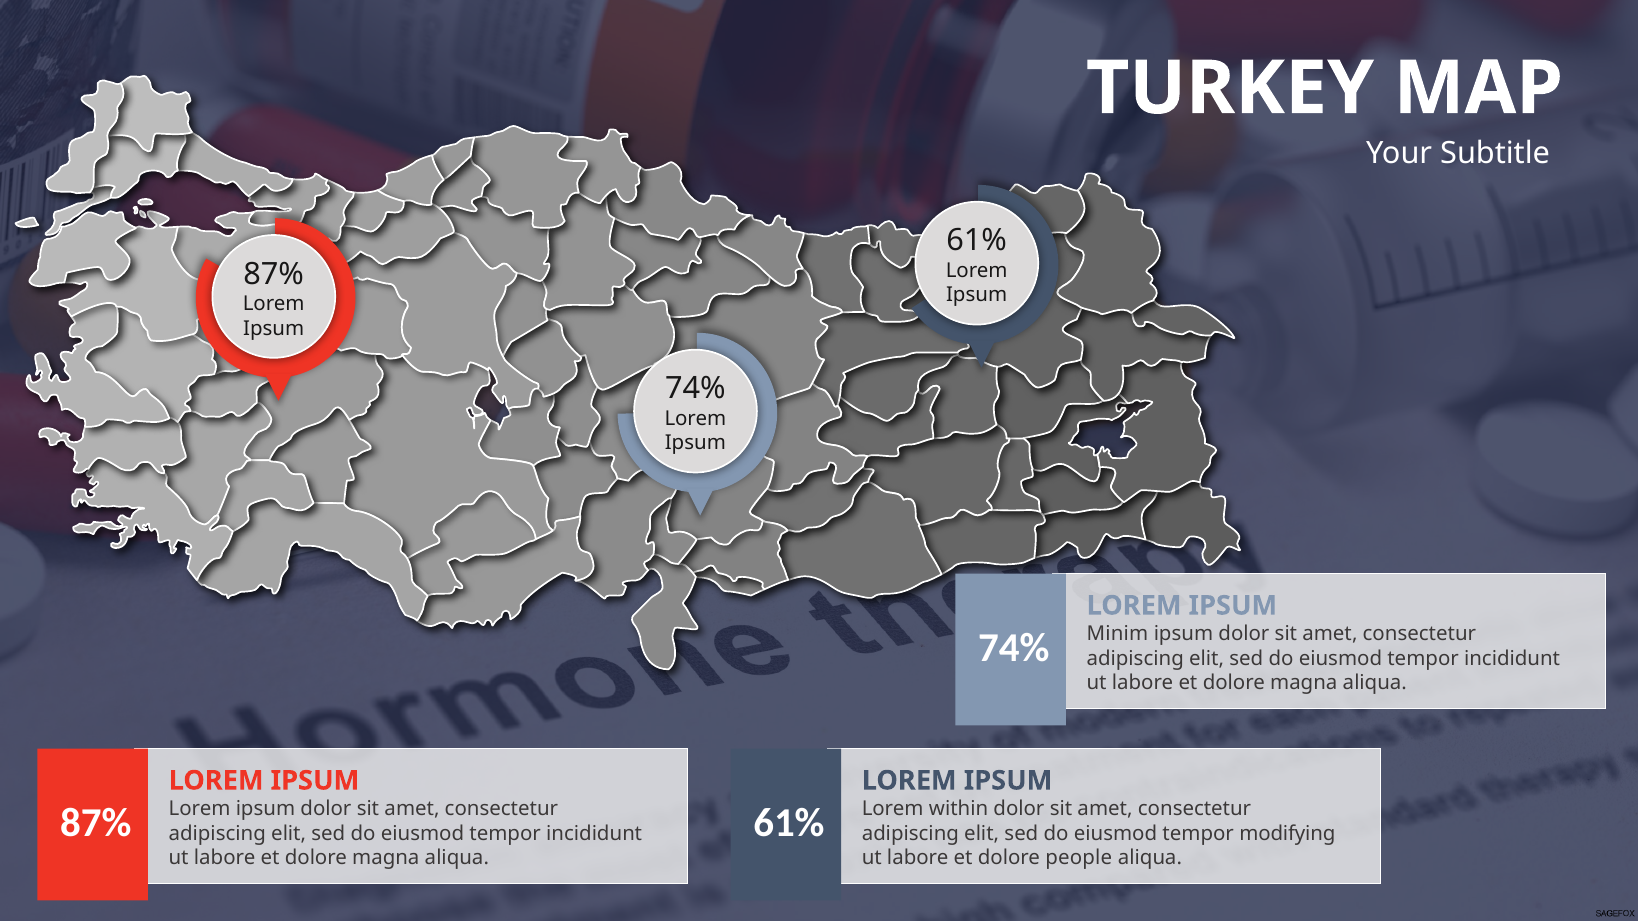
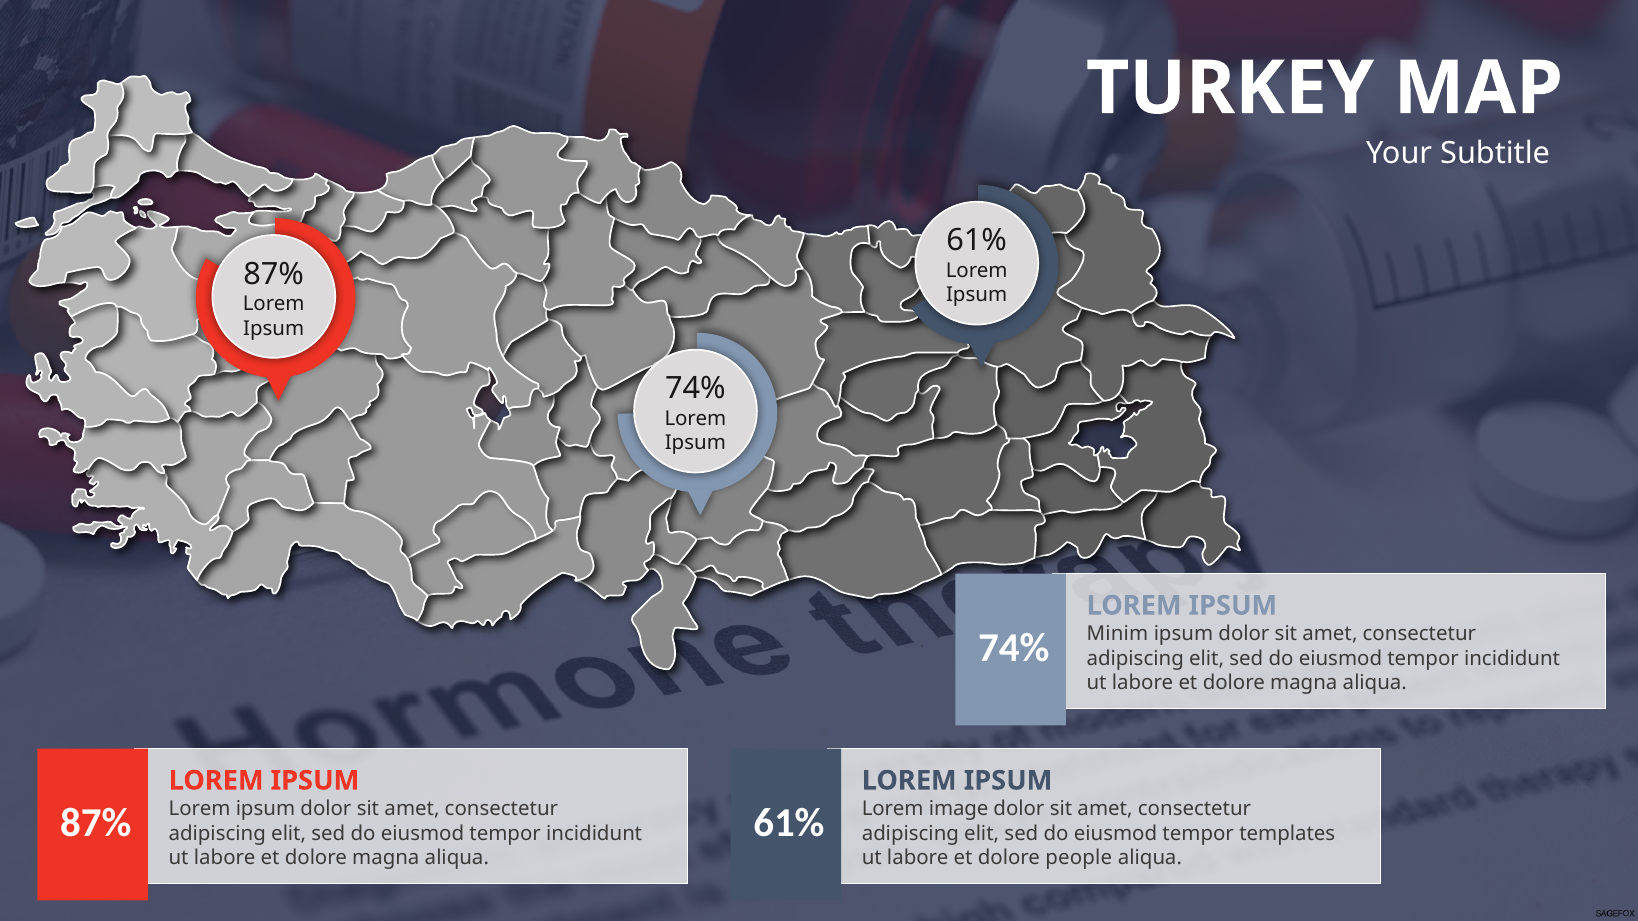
within: within -> image
modifying: modifying -> templates
